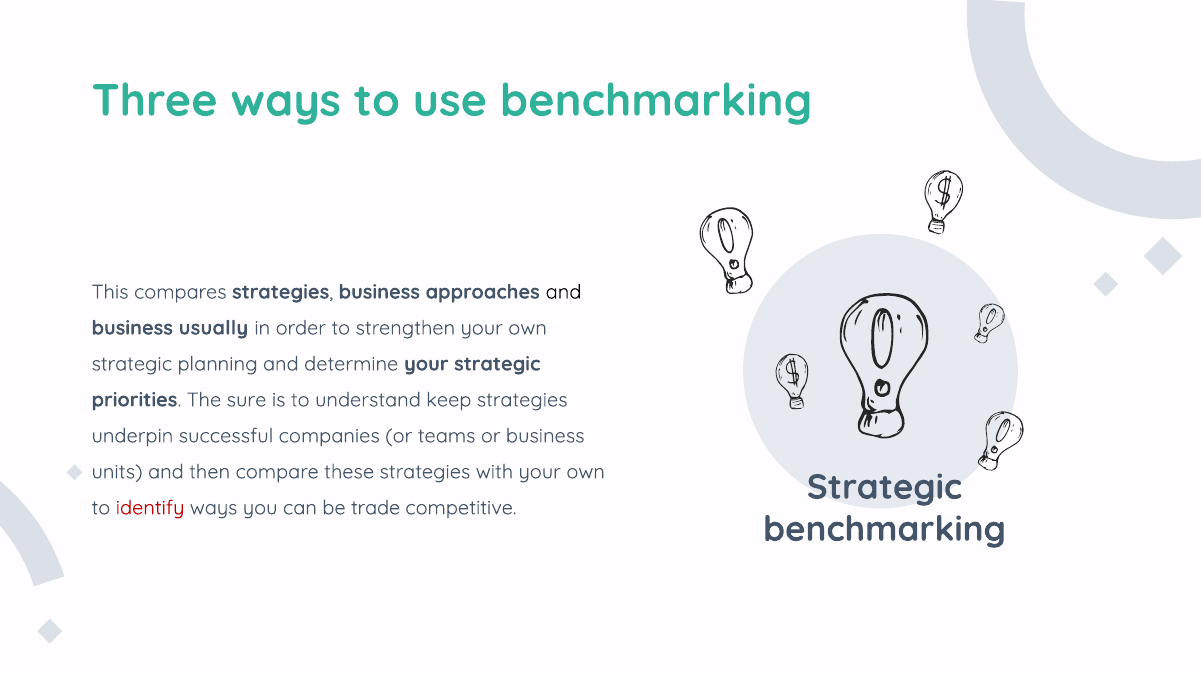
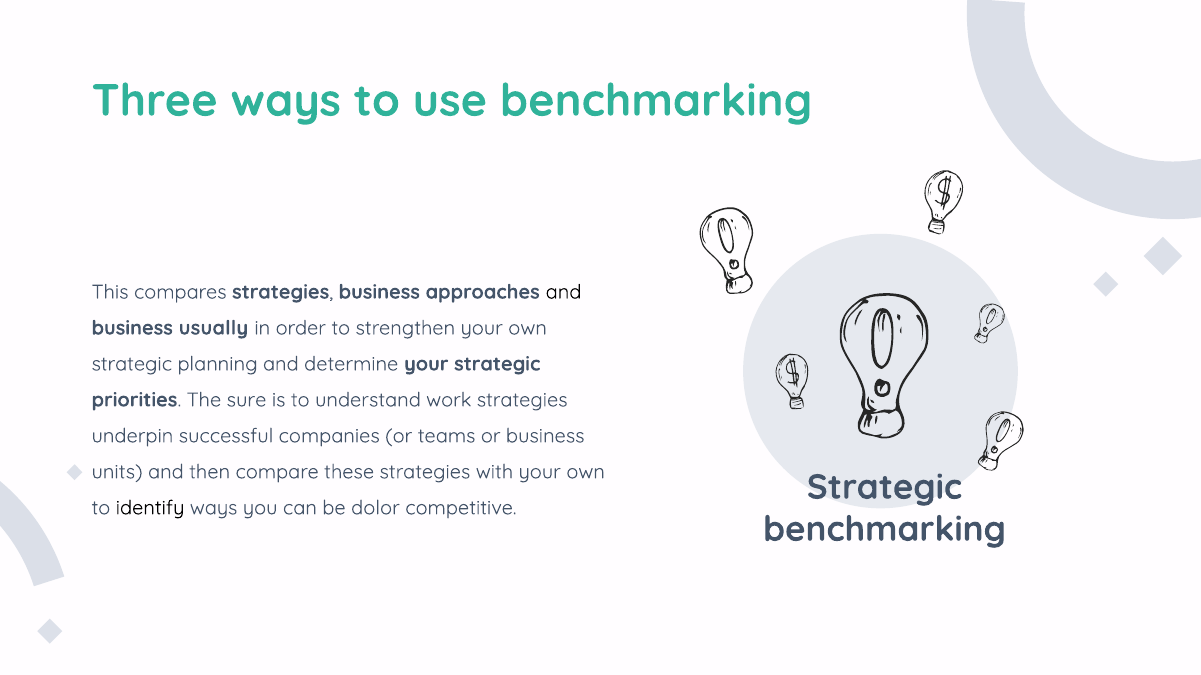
keep: keep -> work
identify colour: red -> black
trade: trade -> dolor
